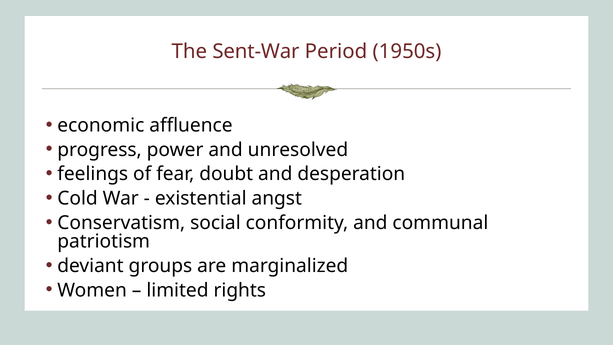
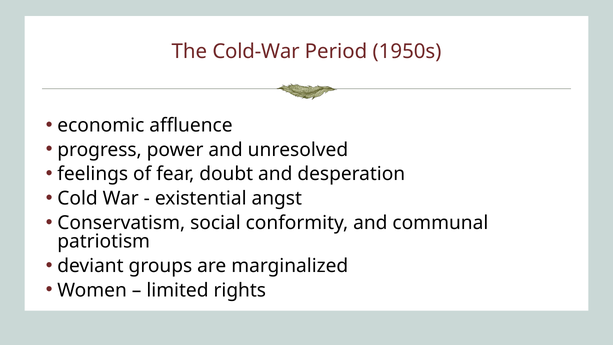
Sent-War: Sent-War -> Cold-War
